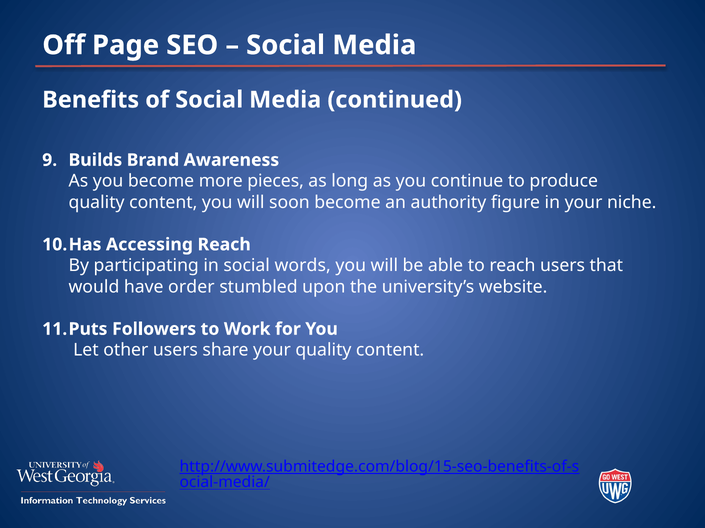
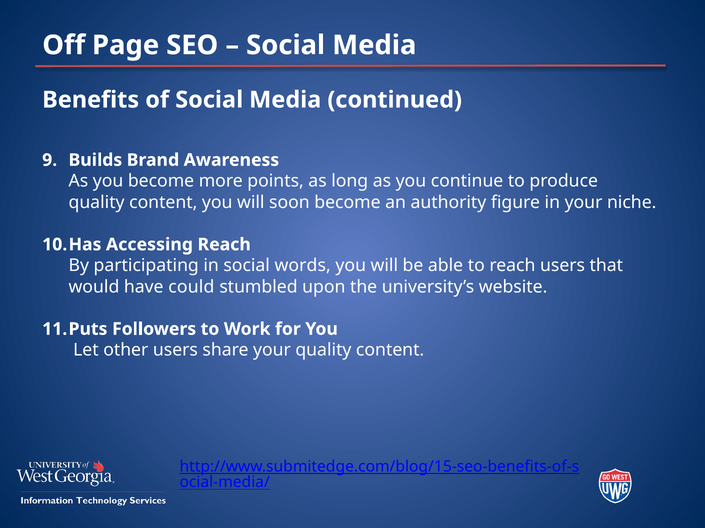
pieces: pieces -> points
order: order -> could
